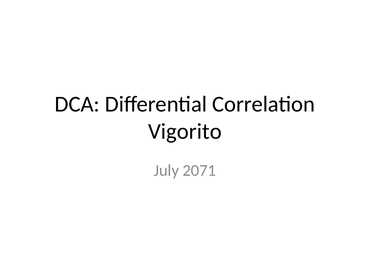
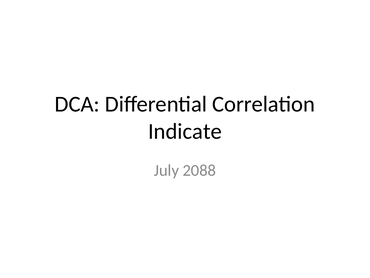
Vigorito: Vigorito -> Indicate
2071: 2071 -> 2088
